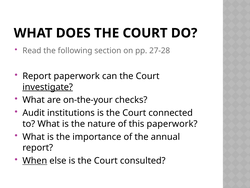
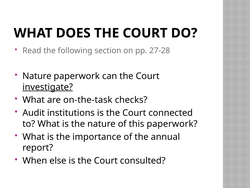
Report at (37, 76): Report -> Nature
on-the-your: on-the-your -> on-the-task
When underline: present -> none
